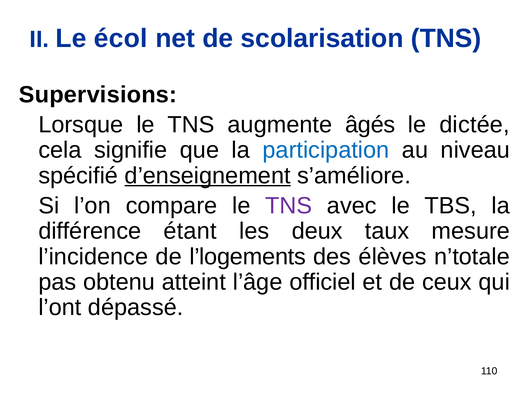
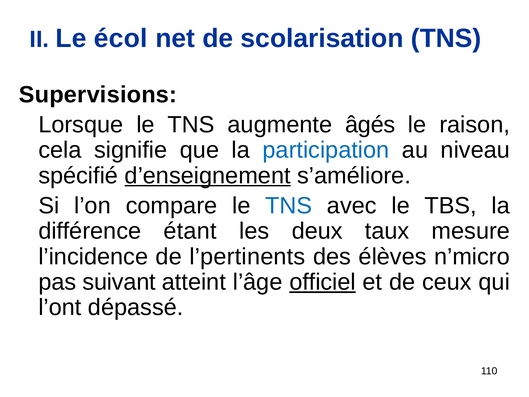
dictée: dictée -> raison
TNS at (289, 206) colour: purple -> blue
l’logements: l’logements -> l’pertinents
n’totale: n’totale -> n’micro
obtenu: obtenu -> suivant
officiel underline: none -> present
